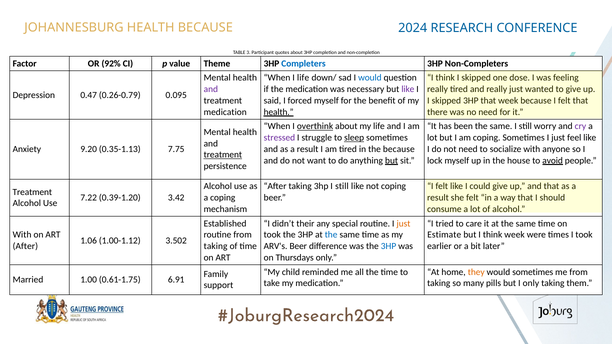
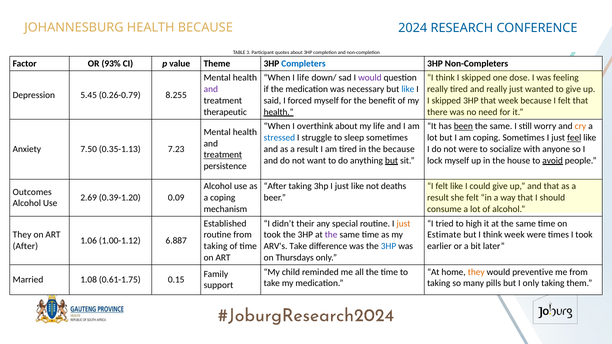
92%: 92% -> 93%
would at (370, 78) colour: blue -> purple
like at (408, 89) colour: purple -> blue
0.47: 0.47 -> 5.45
0.095: 0.095 -> 8.255
medication at (225, 112): medication -> therapeutic
overthink underline: present -> none
been underline: none -> present
cry colour: purple -> orange
stressed colour: purple -> blue
sleep underline: present -> none
feel underline: none -> present
9.20: 9.20 -> 7.50
7.75: 7.75 -> 7.23
not need: need -> were
3hp I still: still -> just
not coping: coping -> deaths
Treatment at (32, 192): Treatment -> Outcomes
7.22: 7.22 -> 2.69
3.42: 3.42 -> 0.09
care: care -> high
With at (22, 235): With -> They
the at (331, 235) colour: blue -> purple
3.502: 3.502 -> 6.887
ARV's Beer: Beer -> Take
would sometimes: sometimes -> preventive
1.00: 1.00 -> 1.08
6.91: 6.91 -> 0.15
